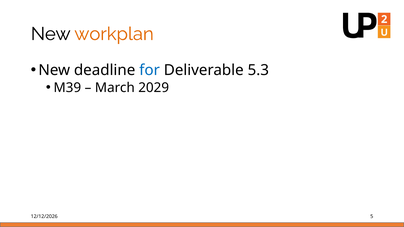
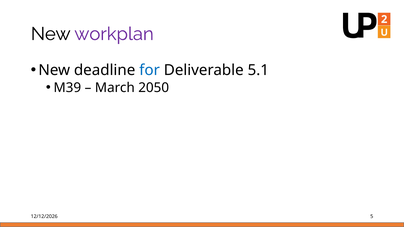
workplan colour: orange -> purple
5.3: 5.3 -> 5.1
2029: 2029 -> 2050
